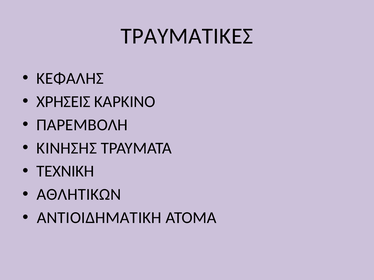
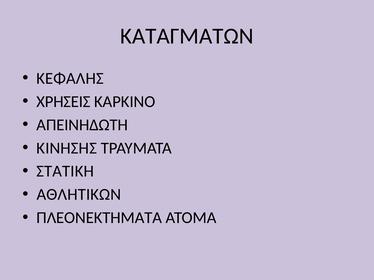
ΤΡΑΥΜΑΤΙΚΕΣ: ΤΡΑΥΜΑΤΙΚΕΣ -> ΚΑΤΑΓΜΑΤΩΝ
ΠΑΡΕΜΒΟΛΗ: ΠΑΡΕΜΒΟΛΗ -> ΑΠΕΙΝΗΔΩΤΗ
ΤΕΧΝΙΚΗ: ΤΕΧΝΙΚΗ -> ΣΤΑΤΙΚΗ
ΑΝΤΙΟΙΔΗΜΑΤΙΚΗ: ΑΝΤΙΟΙΔΗΜΑΤΙΚΗ -> ΠΛΕΟΝΕΚΤΗΜΑΤΑ
